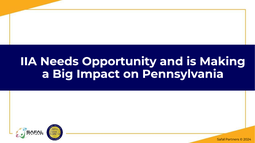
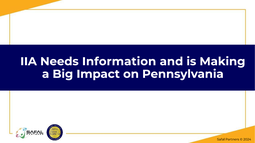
Opportunity: Opportunity -> Information
